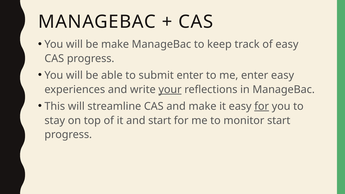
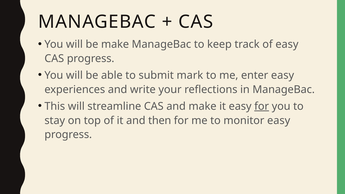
submit enter: enter -> mark
your underline: present -> none
and start: start -> then
monitor start: start -> easy
